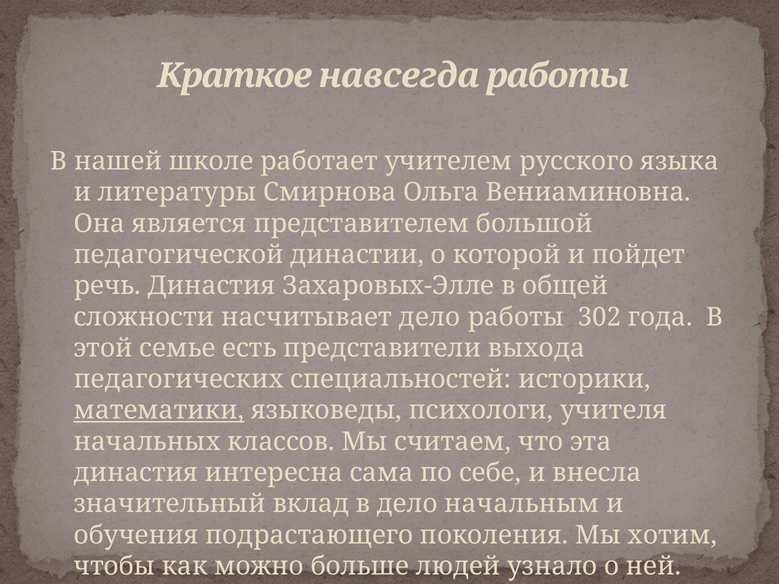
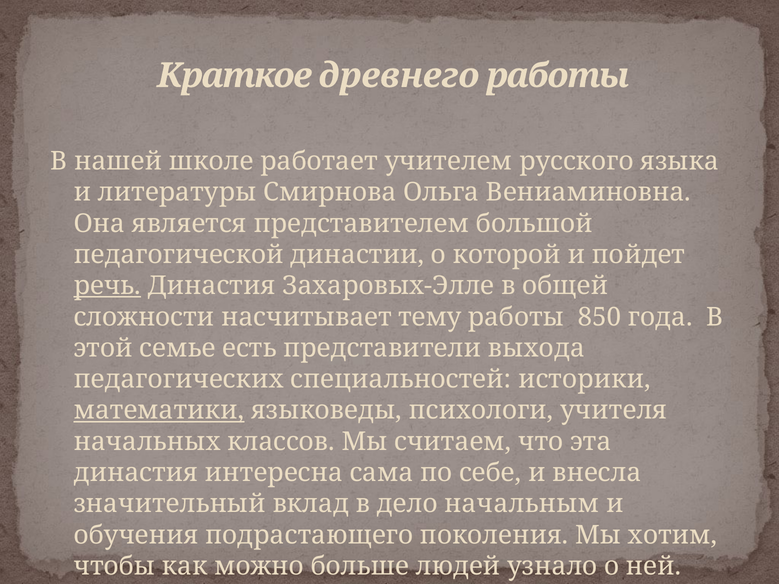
навсегда: навсегда -> древнего
речь underline: none -> present
насчитывает дело: дело -> тему
302: 302 -> 850
